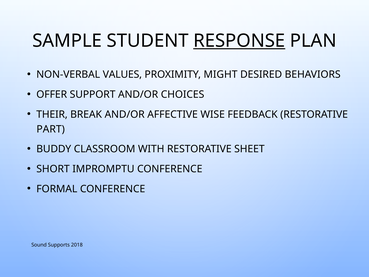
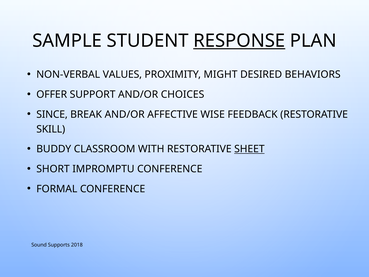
THEIR: THEIR -> SINCE
PART: PART -> SKILL
SHEET underline: none -> present
